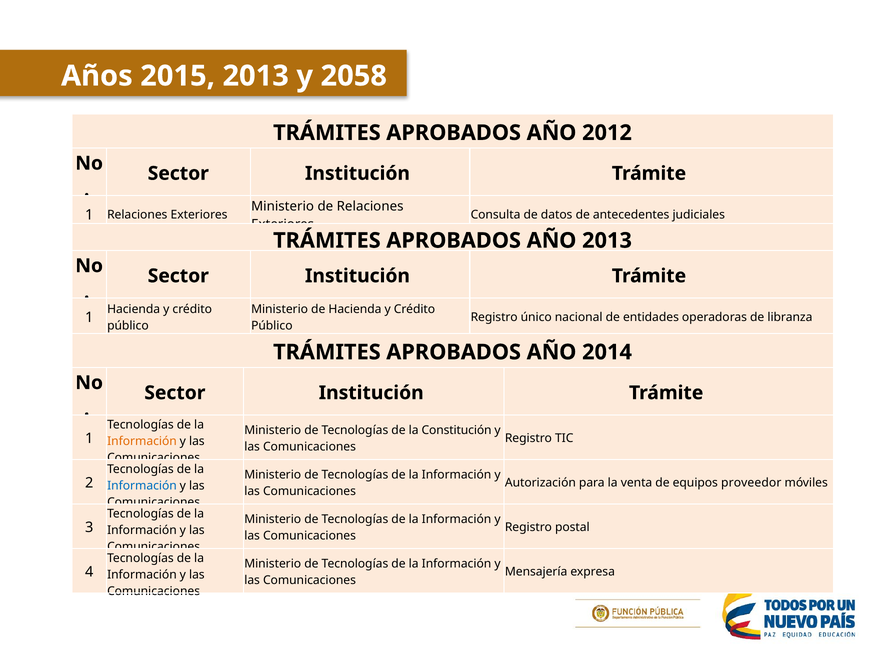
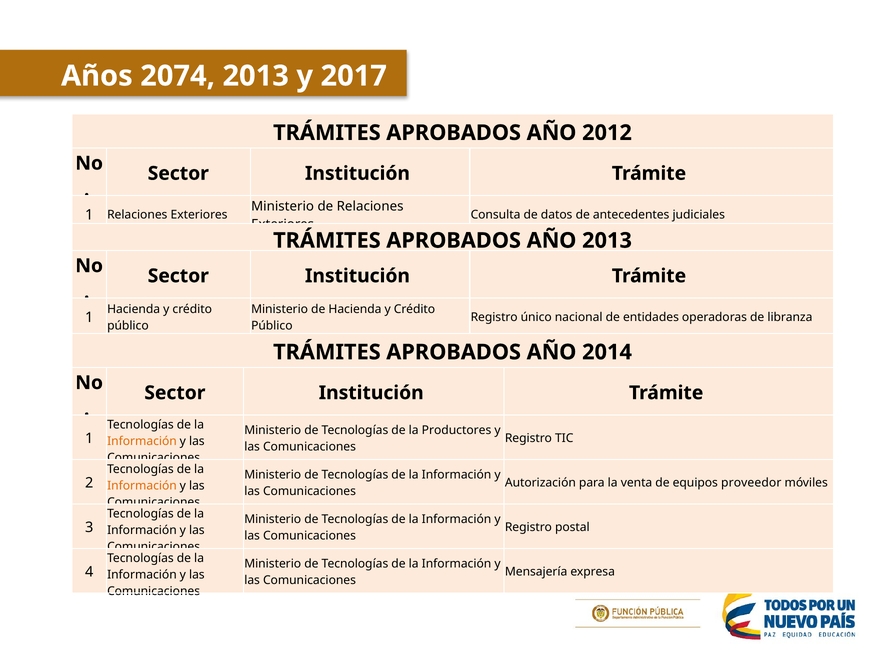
2015: 2015 -> 2074
2058: 2058 -> 2017
Constitución: Constitución -> Productores
Información at (142, 486) colour: blue -> orange
